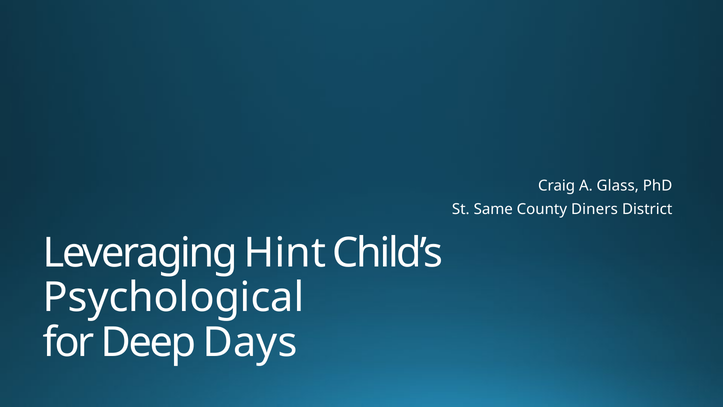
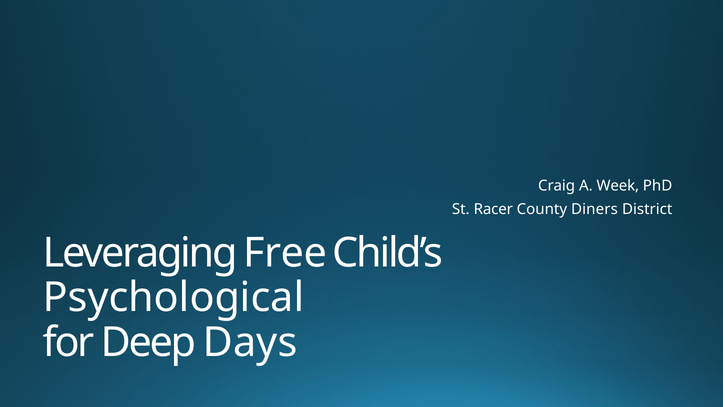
Glass: Glass -> Week
Same: Same -> Racer
Hint: Hint -> Free
